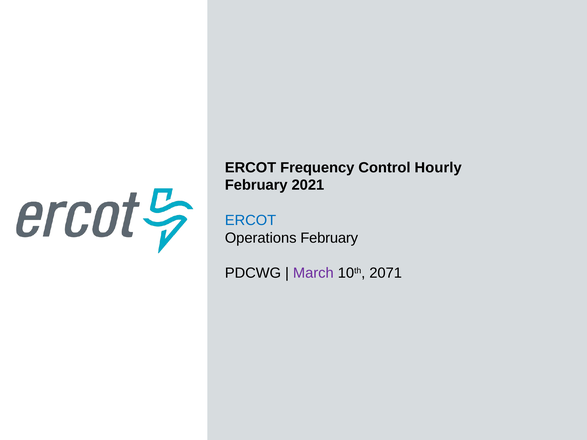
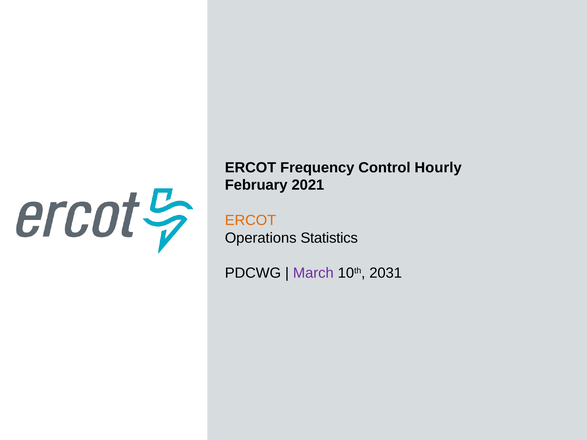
ERCOT at (251, 220) colour: blue -> orange
Operations February: February -> Statistics
2071: 2071 -> 2031
